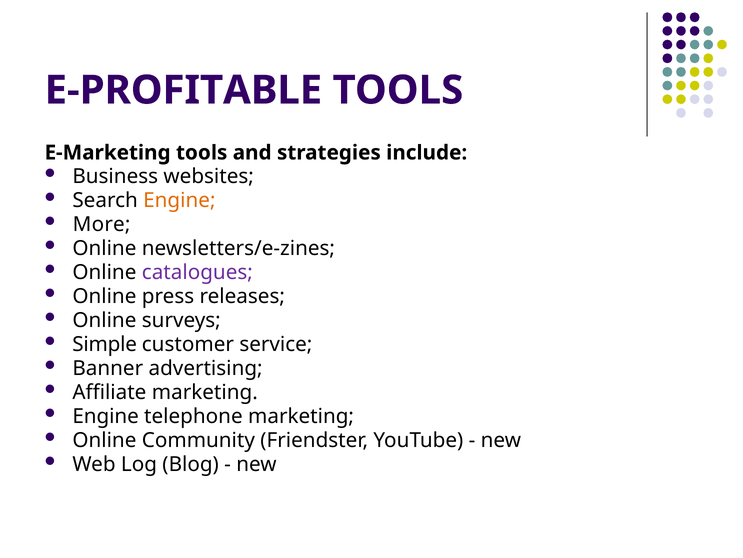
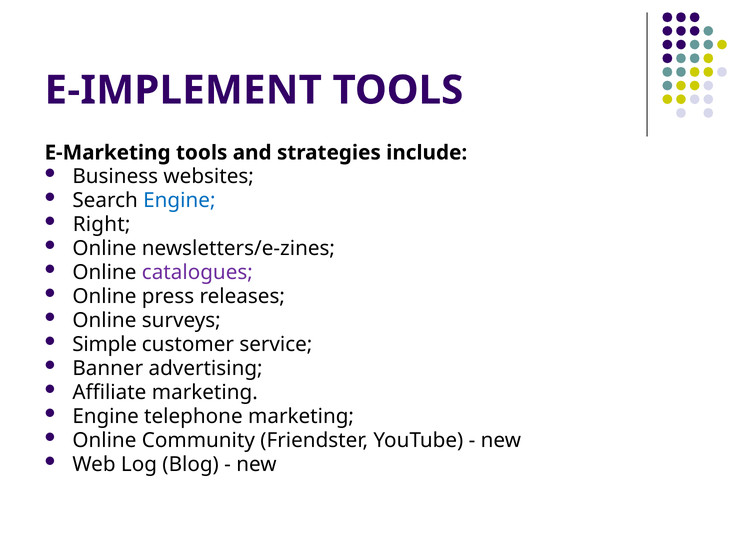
E-PROFITABLE: E-PROFITABLE -> E-IMPLEMENT
Engine at (179, 200) colour: orange -> blue
More: More -> Right
